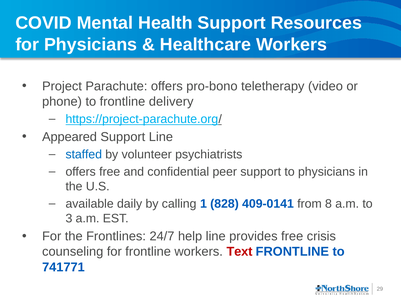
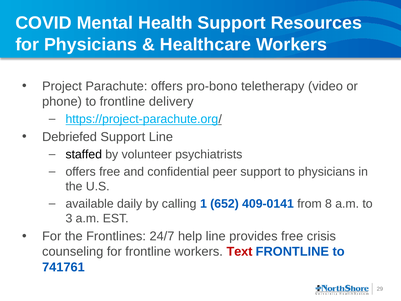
Appeared: Appeared -> Debriefed
staffed colour: blue -> black
828: 828 -> 652
741771: 741771 -> 741761
